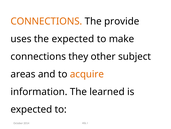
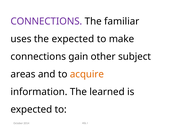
CONNECTIONS at (46, 21) colour: orange -> purple
provide: provide -> familiar
they: they -> gain
